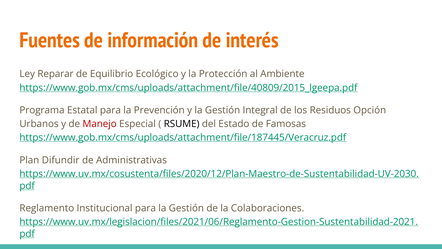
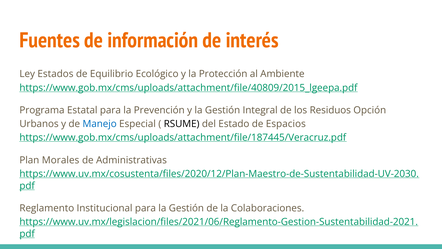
Reparar: Reparar -> Estados
Manejo colour: red -> blue
Famosas: Famosas -> Espacios
Difundir: Difundir -> Morales
